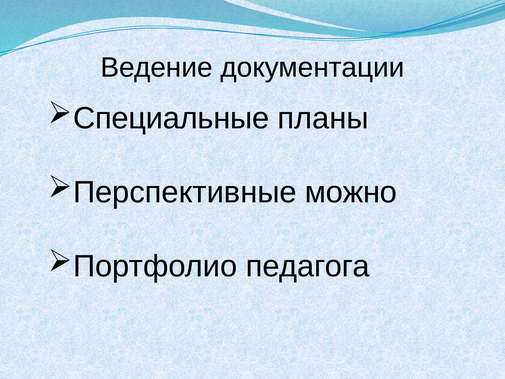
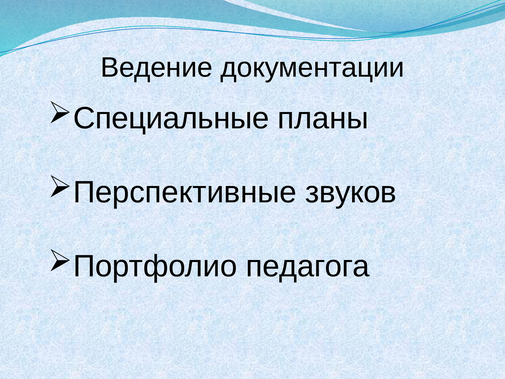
можно: можно -> звуков
